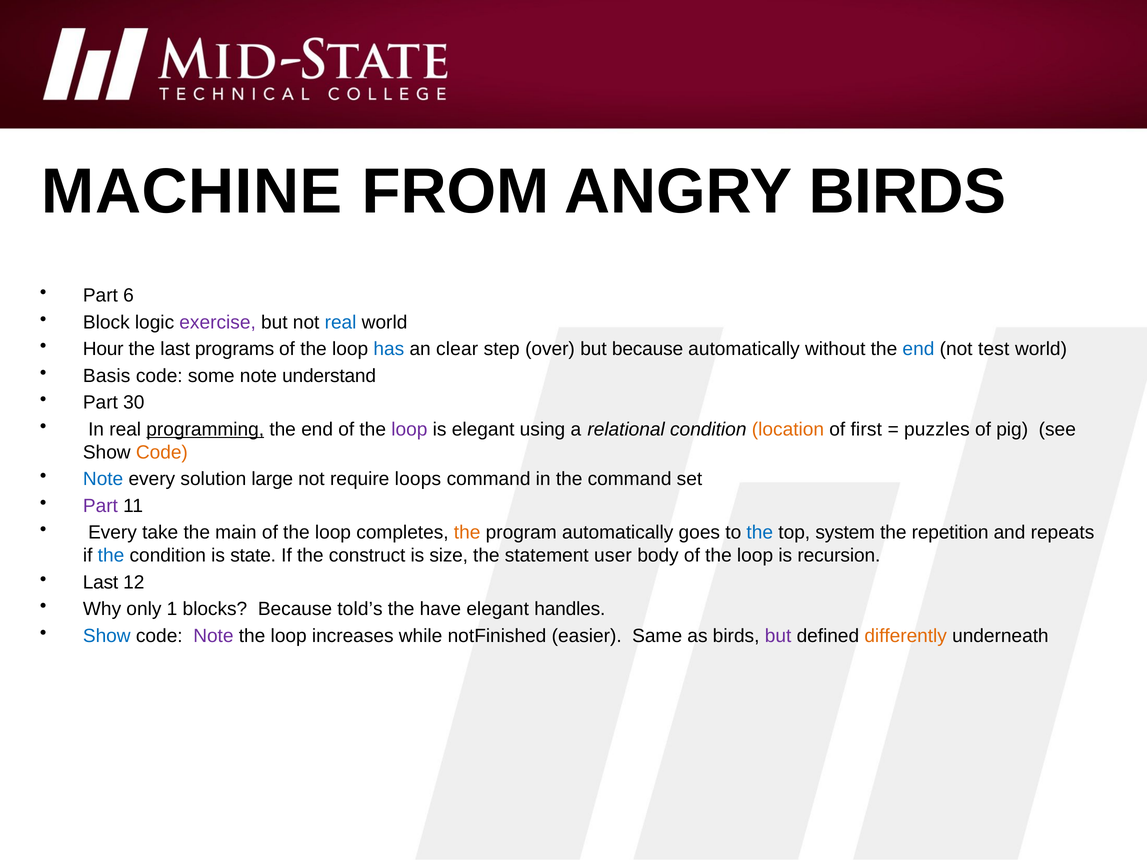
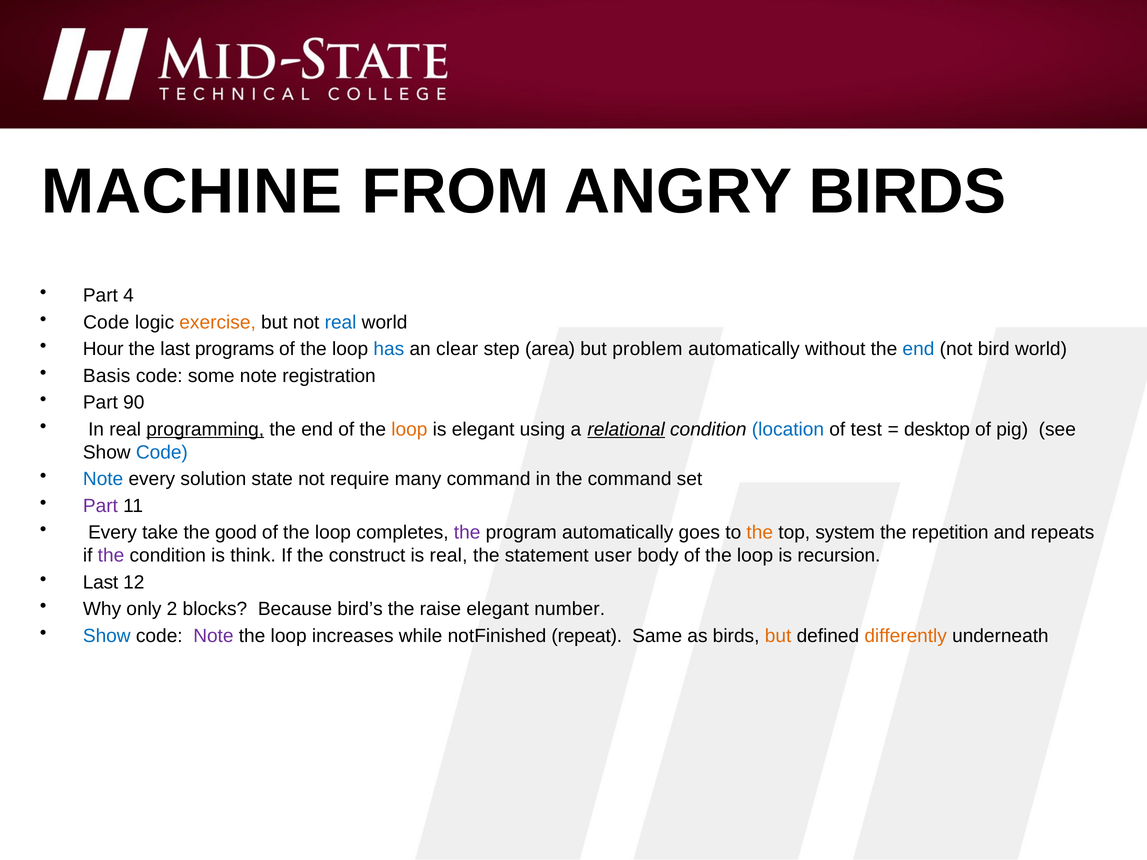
6: 6 -> 4
Block at (106, 322): Block -> Code
exercise colour: purple -> orange
over: over -> area
but because: because -> problem
test: test -> bird
understand: understand -> registration
30: 30 -> 90
loop at (409, 430) colour: purple -> orange
relational underline: none -> present
location colour: orange -> blue
first: first -> test
puzzles: puzzles -> desktop
Code at (162, 452) colour: orange -> blue
large: large -> state
loops: loops -> many
main: main -> good
the at (467, 533) colour: orange -> purple
the at (760, 533) colour: blue -> orange
the at (111, 556) colour: blue -> purple
state: state -> think
is size: size -> real
1: 1 -> 2
told’s: told’s -> bird’s
have: have -> raise
handles: handles -> number
easier: easier -> repeat
but at (778, 636) colour: purple -> orange
